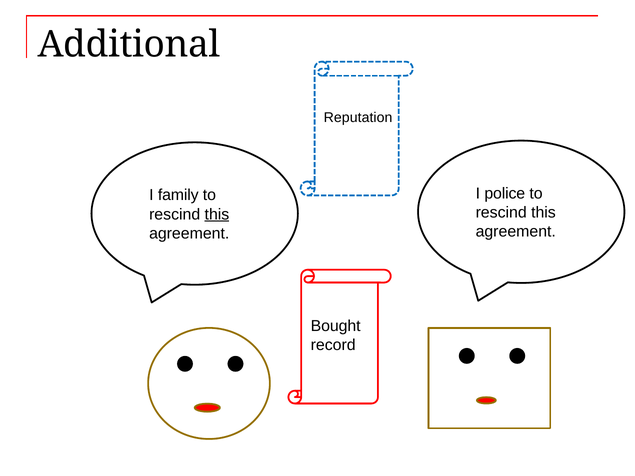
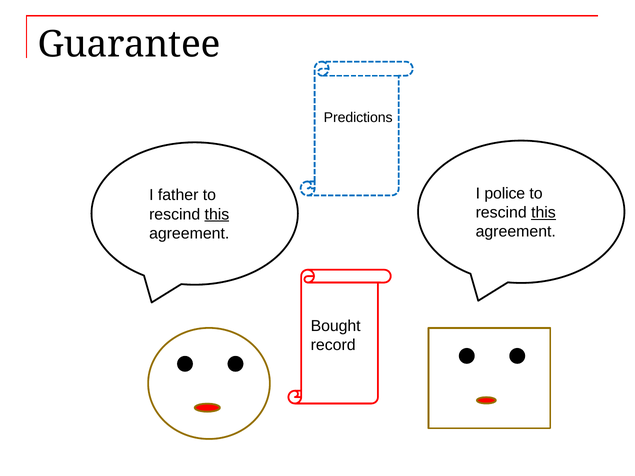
Additional: Additional -> Guarantee
Reputation: Reputation -> Predictions
family: family -> father
this at (543, 213) underline: none -> present
